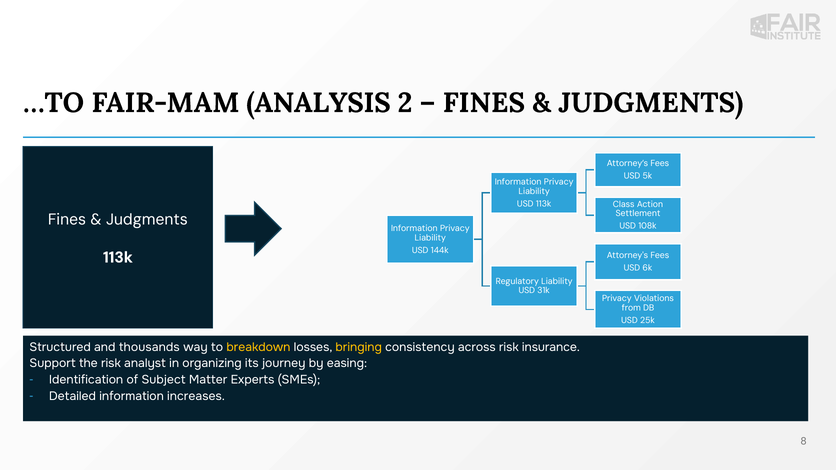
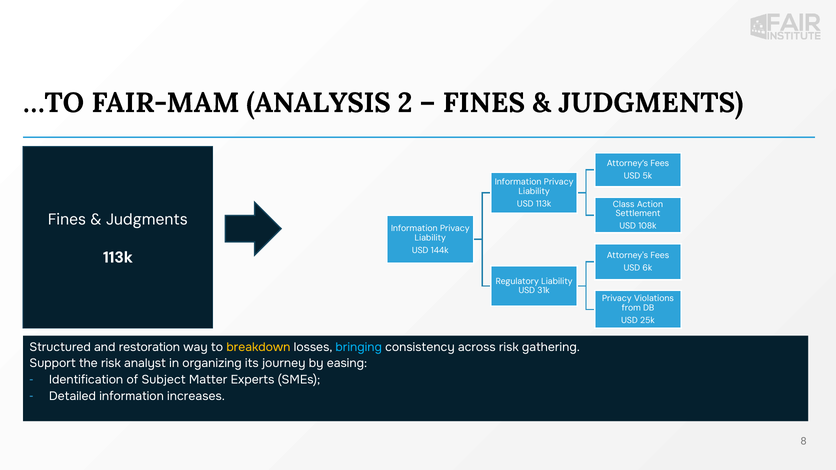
thousands: thousands -> restoration
bringing colour: yellow -> light blue
insurance: insurance -> gathering
